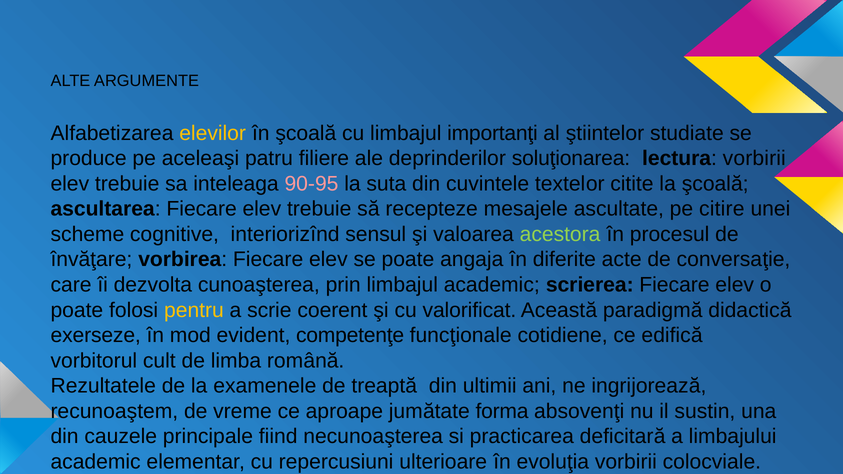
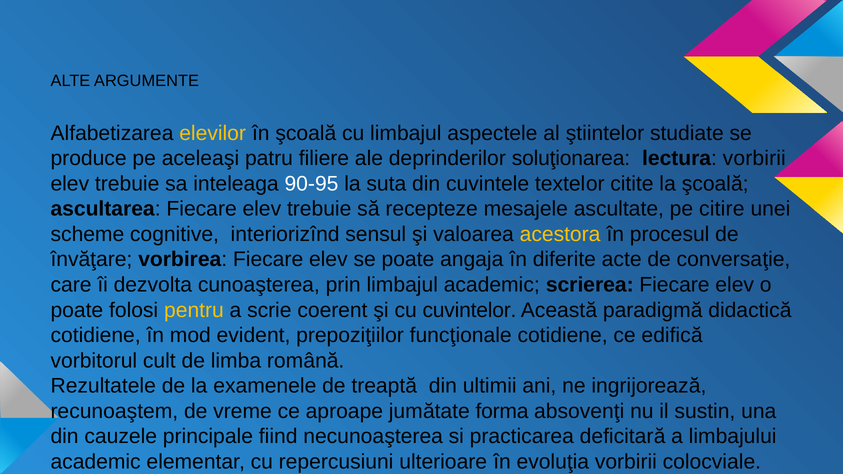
importanţi: importanţi -> aspectele
90-95 colour: pink -> white
acestora colour: light green -> yellow
valorificat: valorificat -> cuvintelor
exerseze at (96, 336): exerseze -> cotidiene
competenţe: competenţe -> prepoziţiilor
